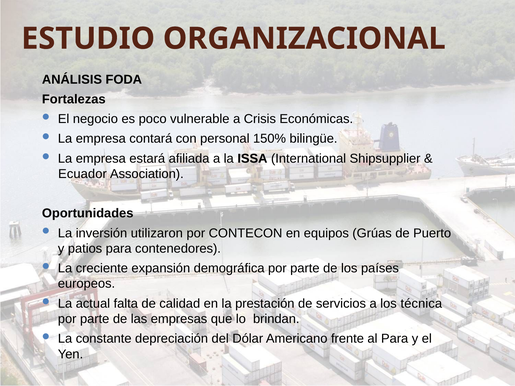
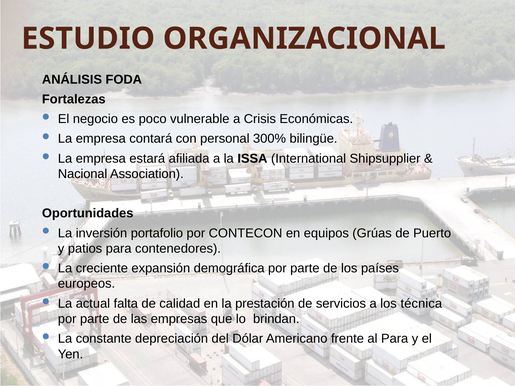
150%: 150% -> 300%
Ecuador: Ecuador -> Nacional
utilizaron: utilizaron -> portafolio
